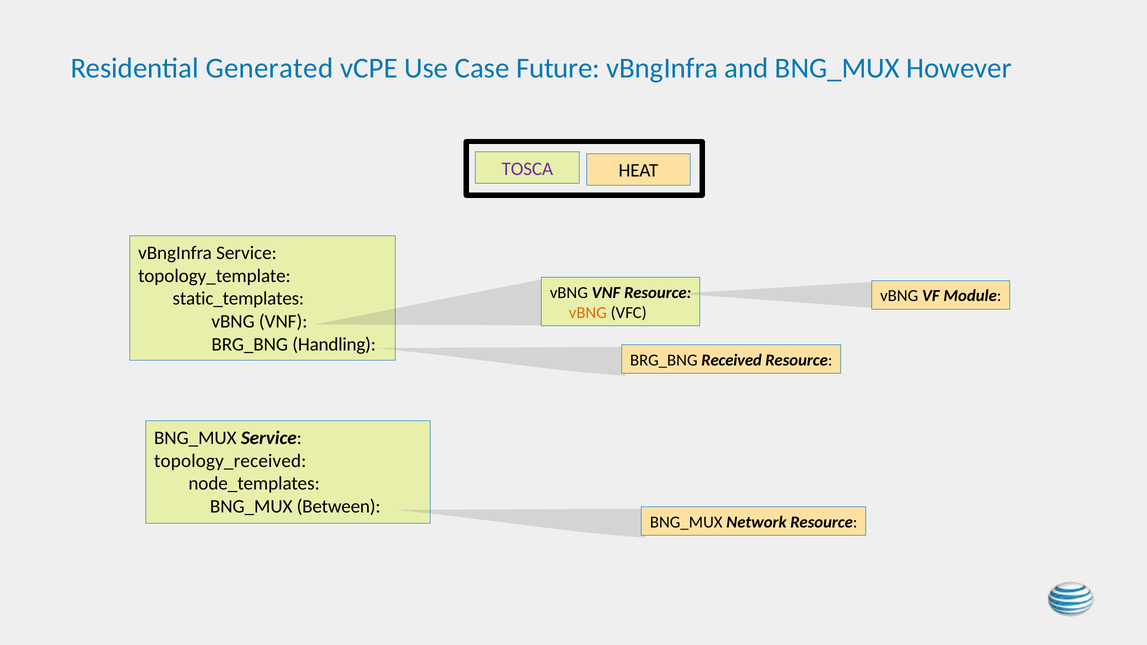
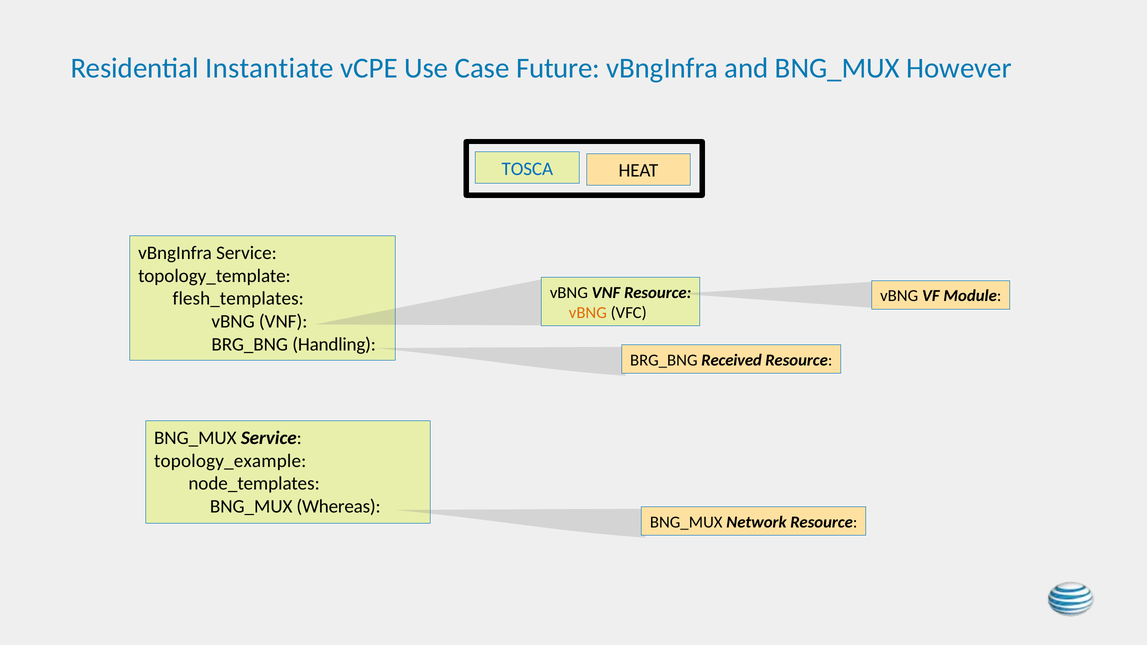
Generated: Generated -> Instantiate
TOSCA colour: purple -> blue
static_templates: static_templates -> flesh_templates
topology_received: topology_received -> topology_example
Between: Between -> Whereas
